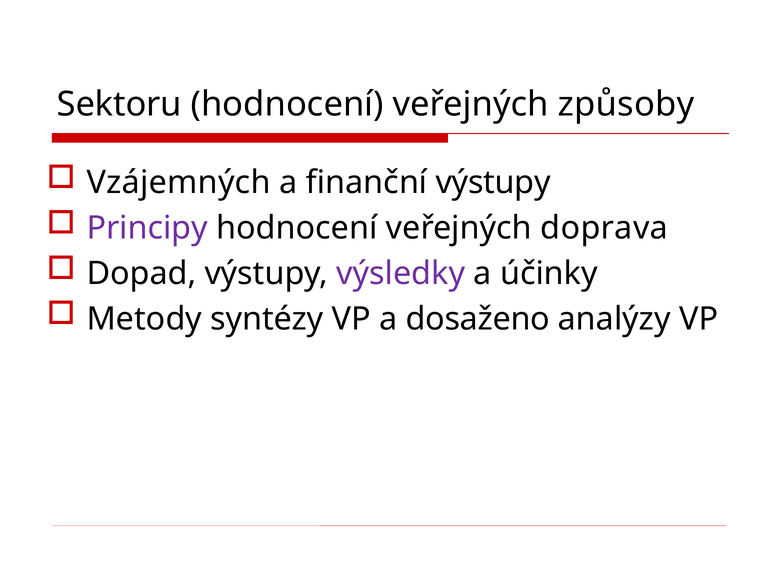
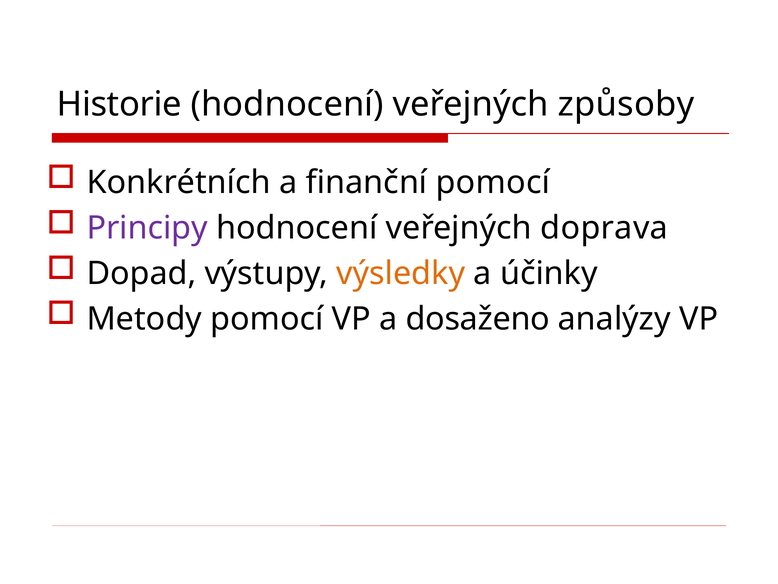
Sektoru: Sektoru -> Historie
Vzájemných: Vzájemných -> Konkrétních
finanční výstupy: výstupy -> pomocí
výsledky colour: purple -> orange
Metody syntézy: syntézy -> pomocí
